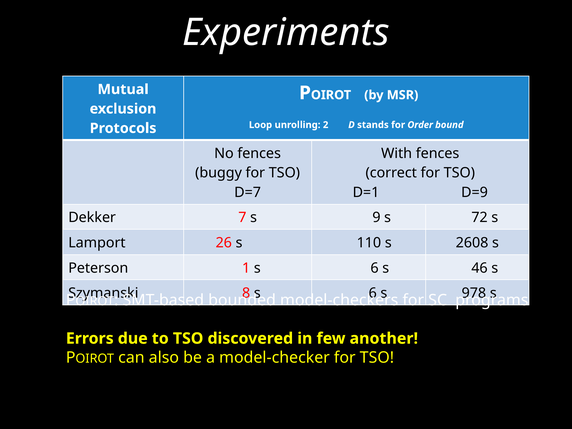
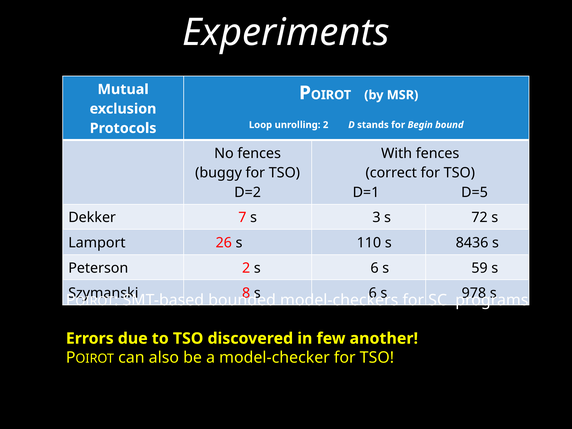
Order: Order -> Begin
D=7: D=7 -> D=2
D=9: D=9 -> D=5
9: 9 -> 3
2608: 2608 -> 8436
Peterson 1: 1 -> 2
46: 46 -> 59
